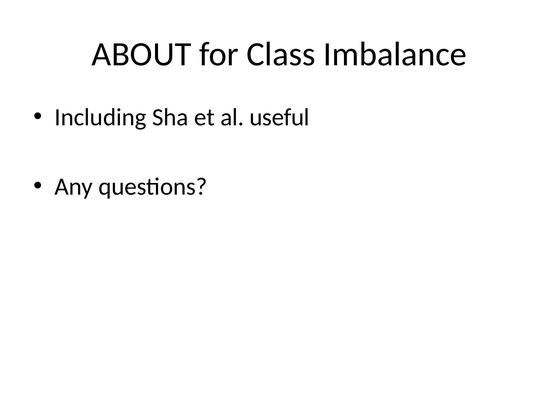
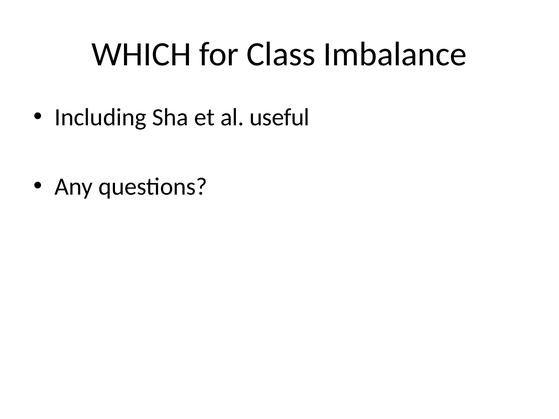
ABOUT: ABOUT -> WHICH
